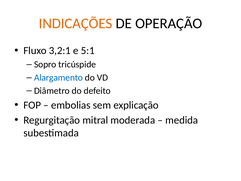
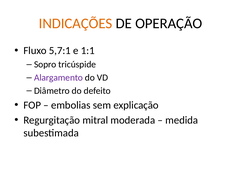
3,2:1: 3,2:1 -> 5,7:1
5:1: 5:1 -> 1:1
Alargamento colour: blue -> purple
